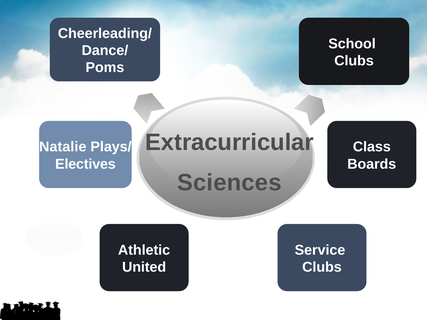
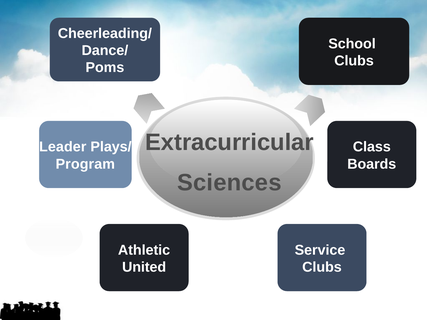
Natalie: Natalie -> Leader
Electives: Electives -> Program
